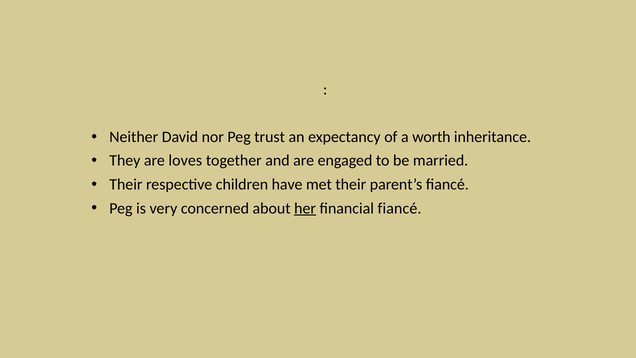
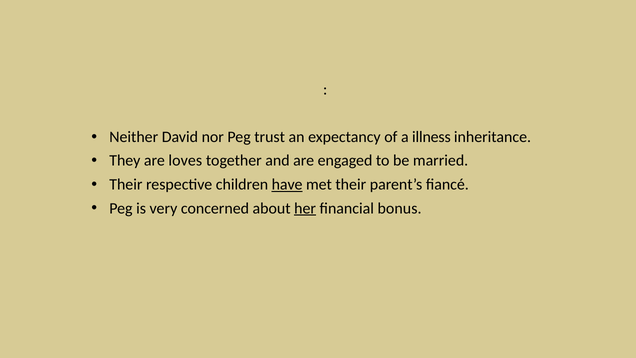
worth: worth -> illness
have underline: none -> present
financial fiancé: fiancé -> bonus
